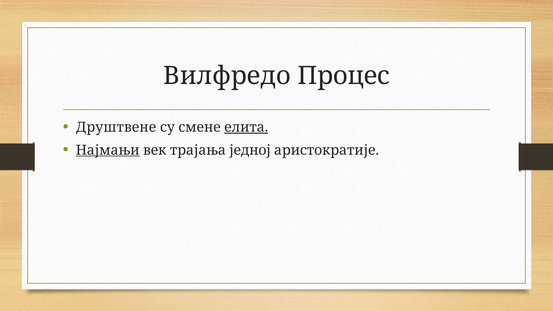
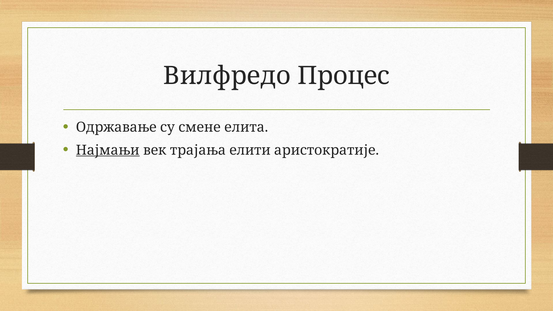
Друштвене: Друштвене -> Одржавање
елита underline: present -> none
једној: једној -> елити
